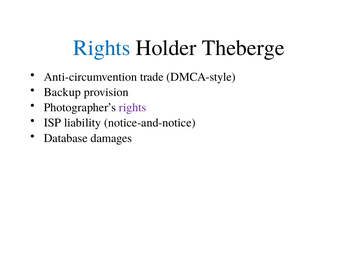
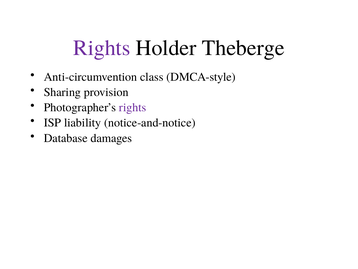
Rights at (102, 48) colour: blue -> purple
trade: trade -> class
Backup: Backup -> Sharing
